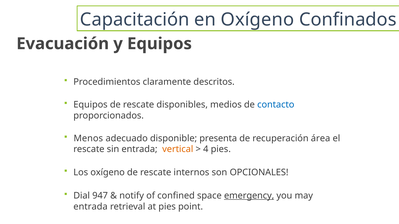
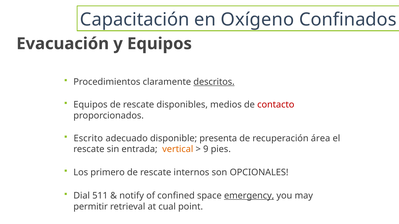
descritos underline: none -> present
contacto colour: blue -> red
Menos: Menos -> Escrito
4: 4 -> 9
Los oxígeno: oxígeno -> primero
947: 947 -> 511
entrada at (91, 207): entrada -> permitir
at pies: pies -> cual
